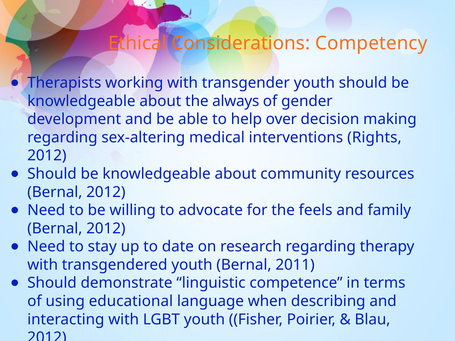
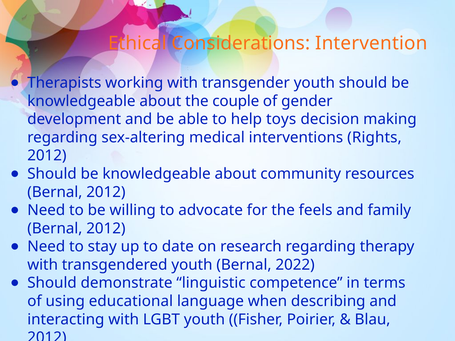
Competency: Competency -> Intervention
always: always -> couple
over: over -> toys
2011: 2011 -> 2022
